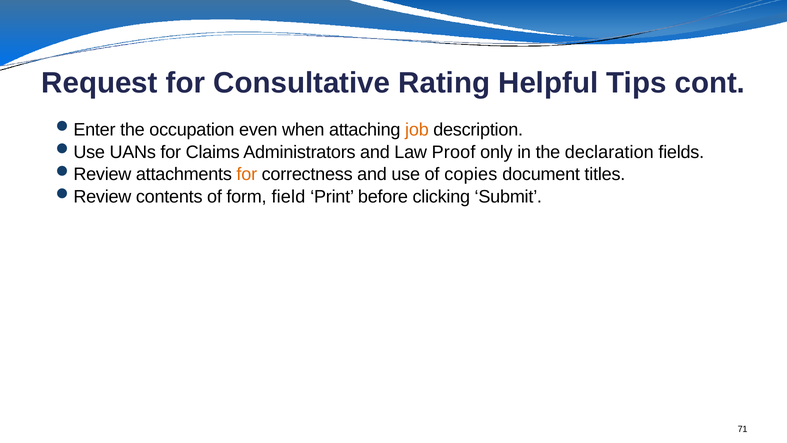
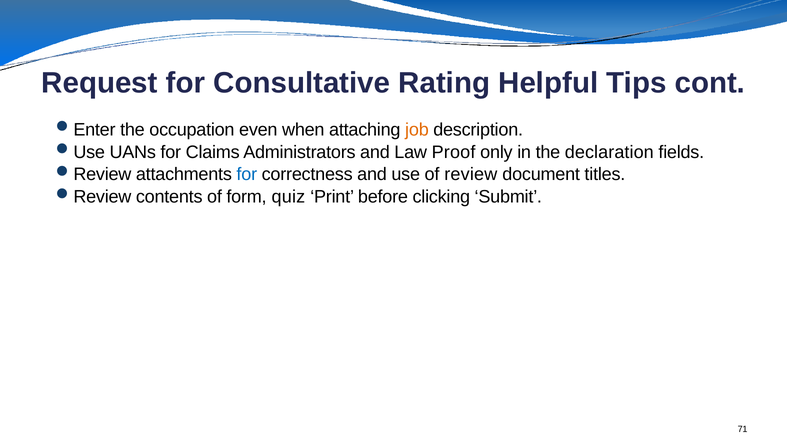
for at (247, 174) colour: orange -> blue
copies: copies -> review
field: field -> quiz
